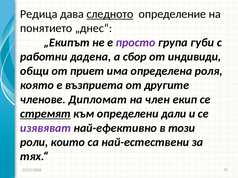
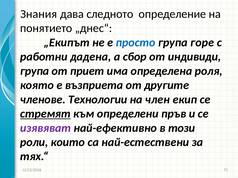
Редица: Редица -> Знания
следното underline: present -> none
просто colour: purple -> blue
губи: губи -> горе
общи at (34, 71): общи -> група
Дипломат: Дипломат -> Технологии
дали: дали -> пръв
